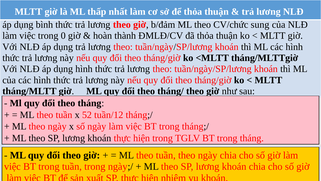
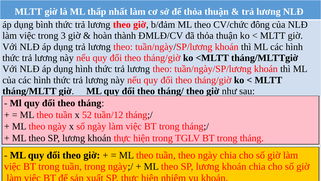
sung: sung -> đông
0: 0 -> 3
